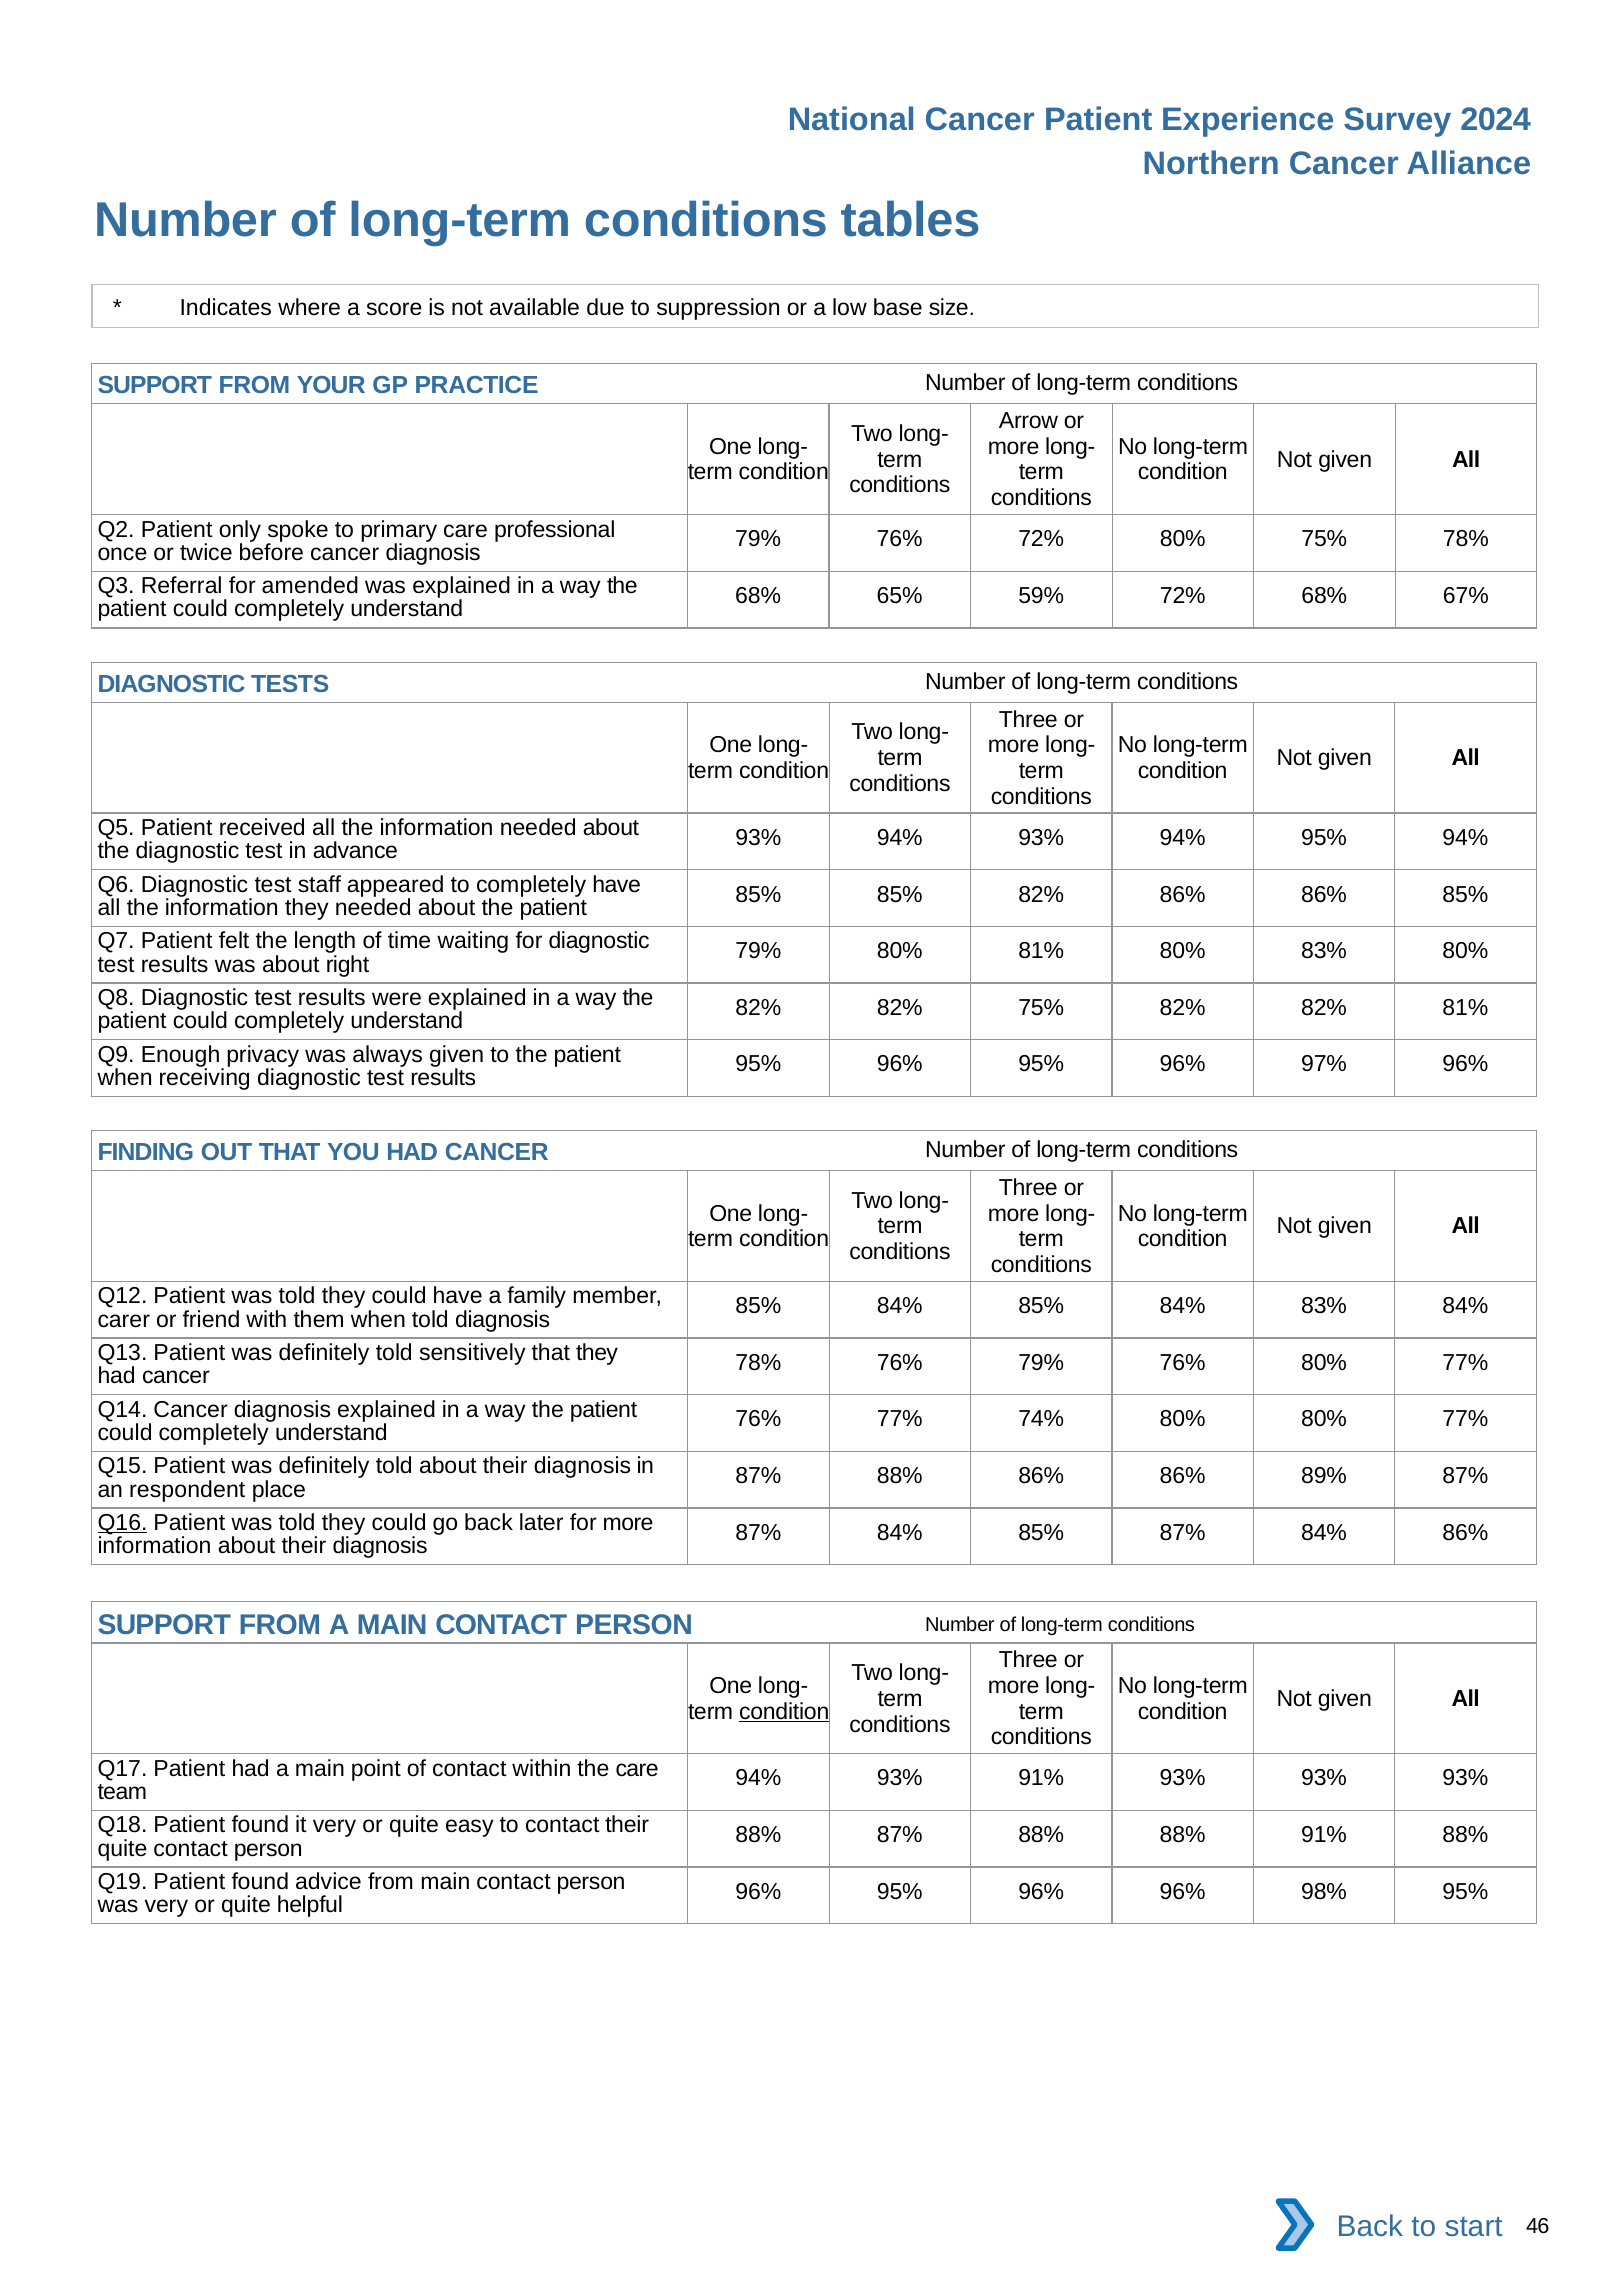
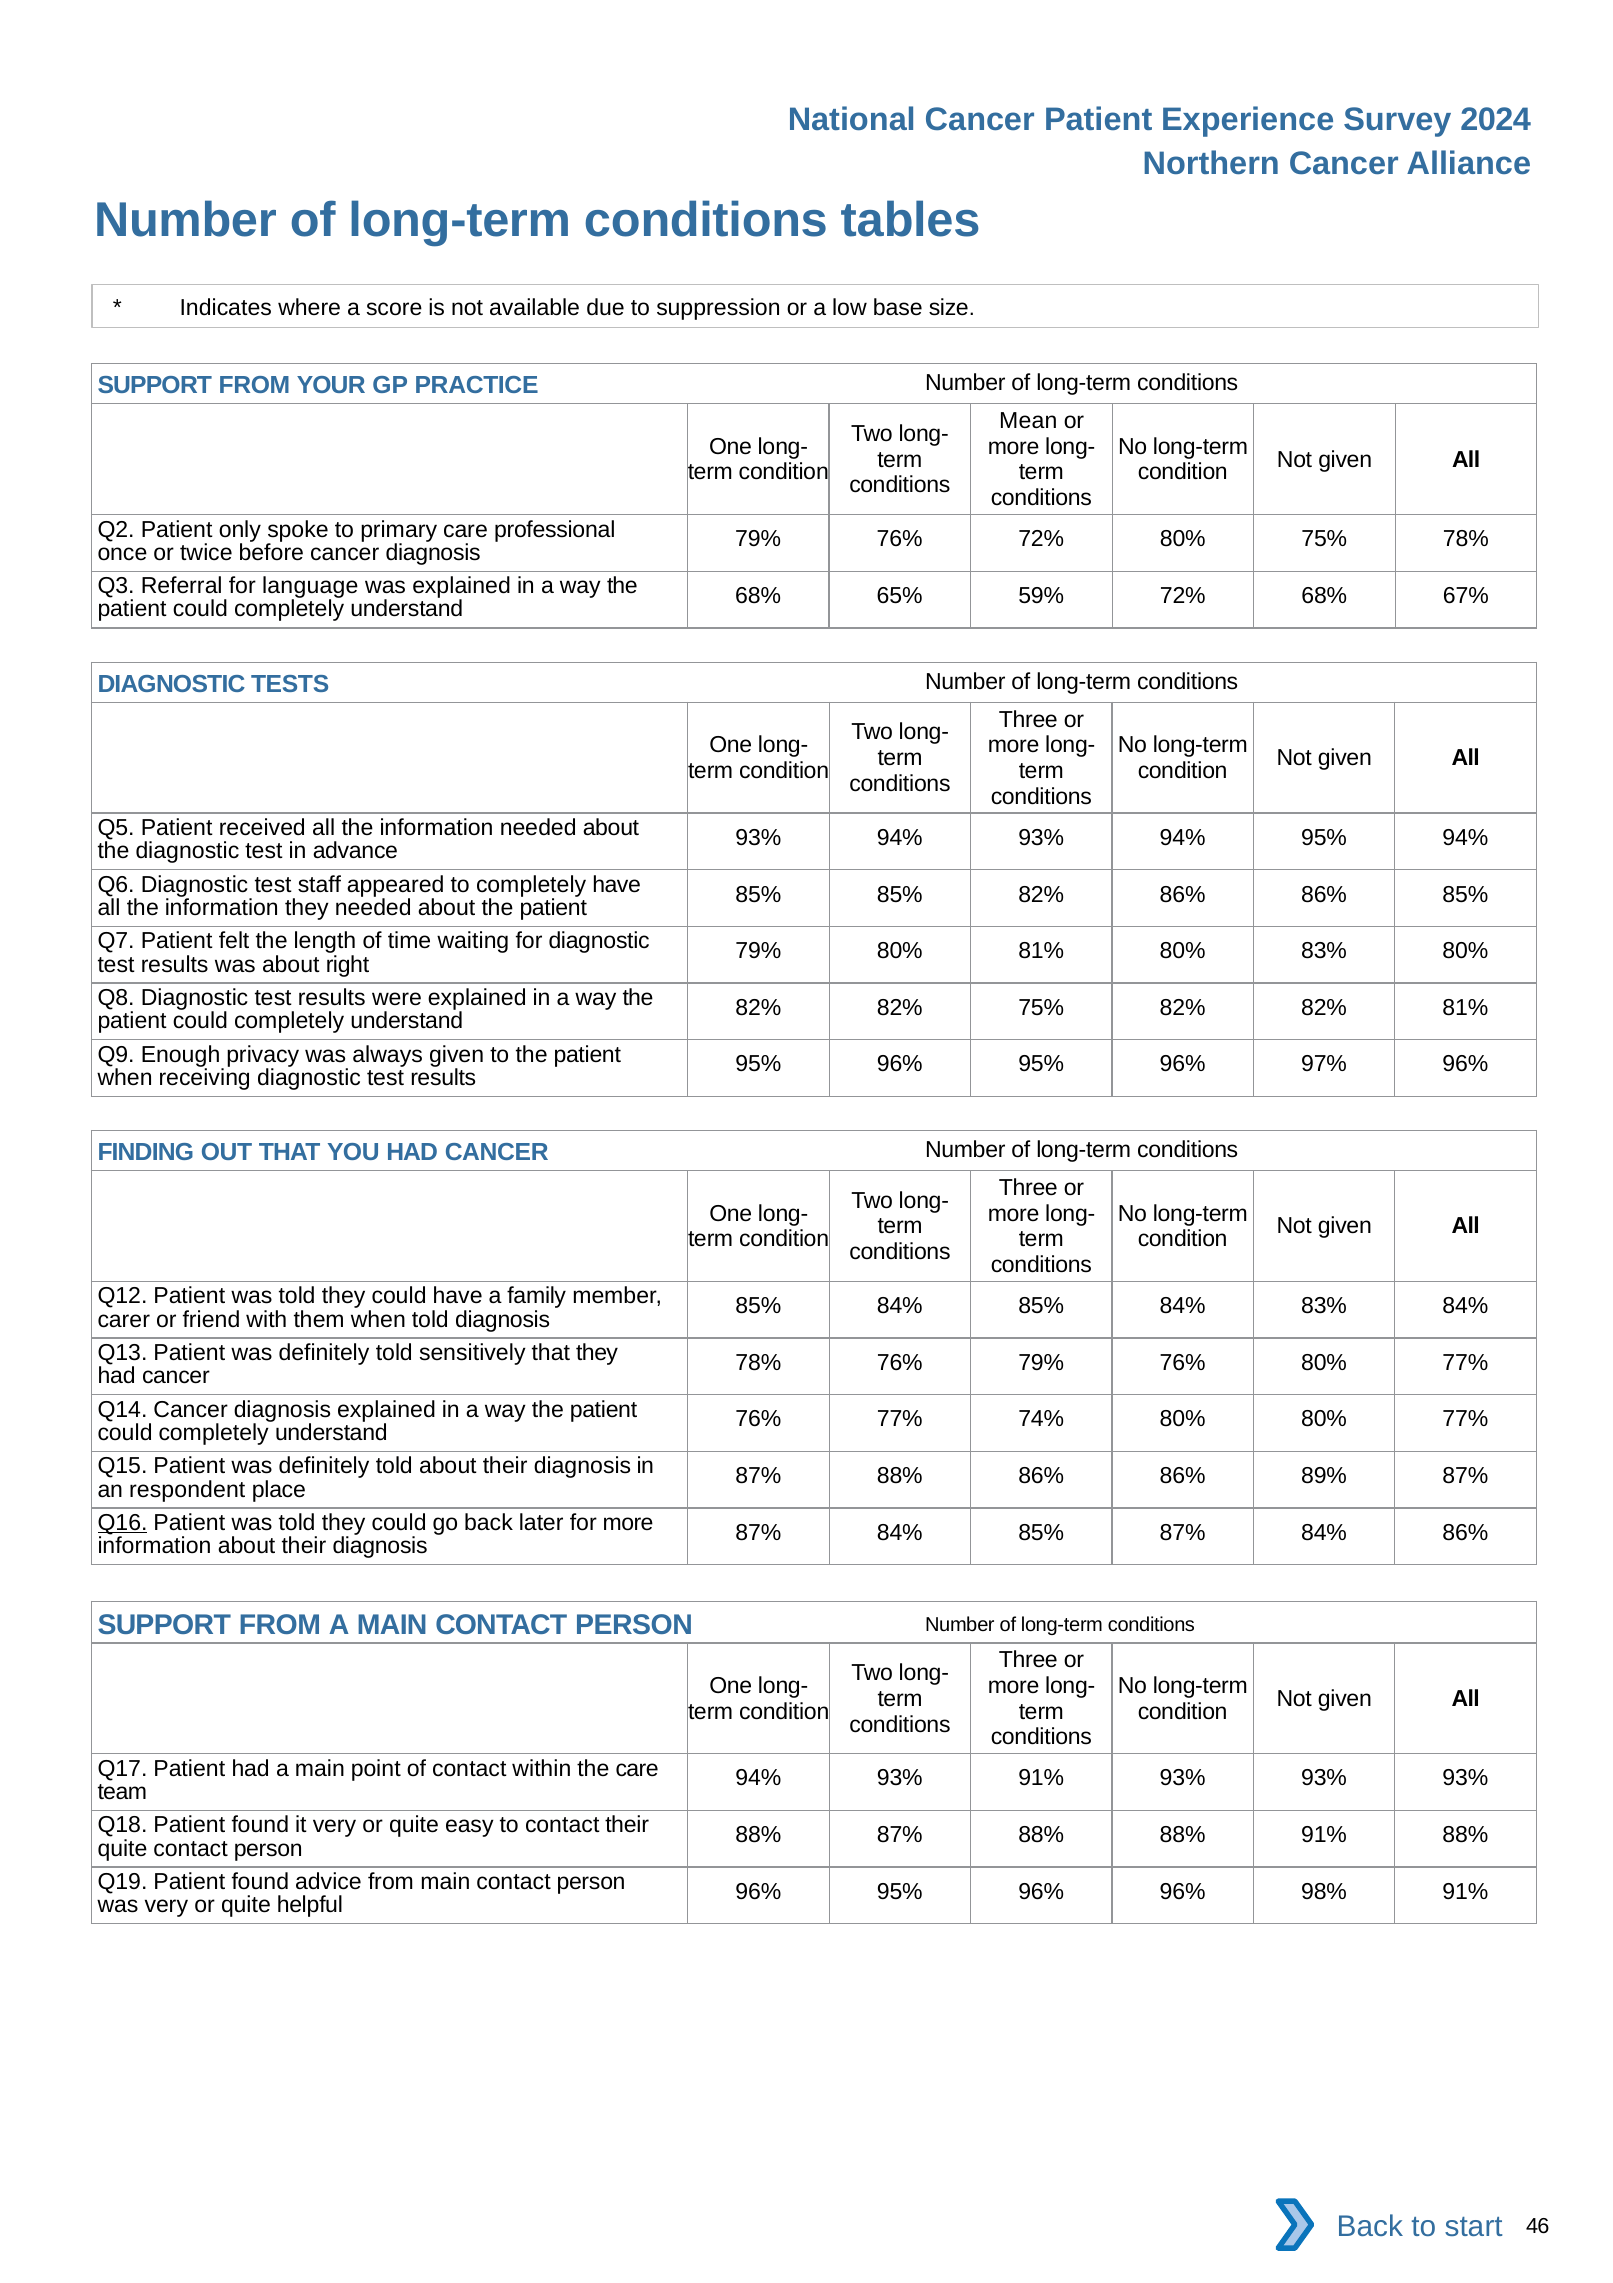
Arrow: Arrow -> Mean
amended: amended -> language
condition at (784, 1711) underline: present -> none
98% 95%: 95% -> 91%
